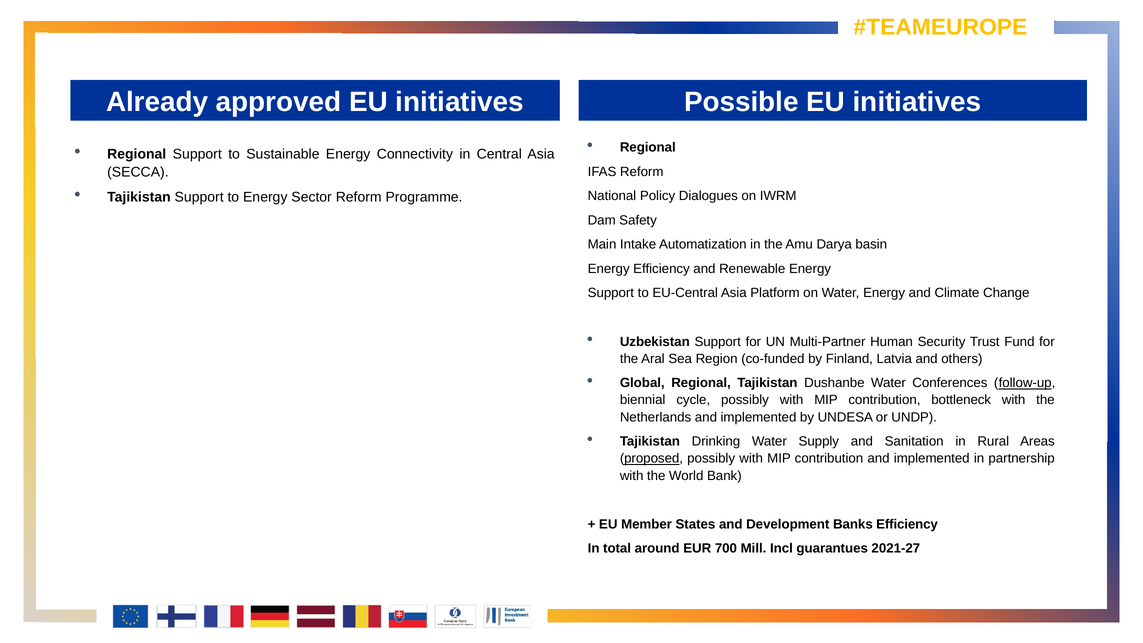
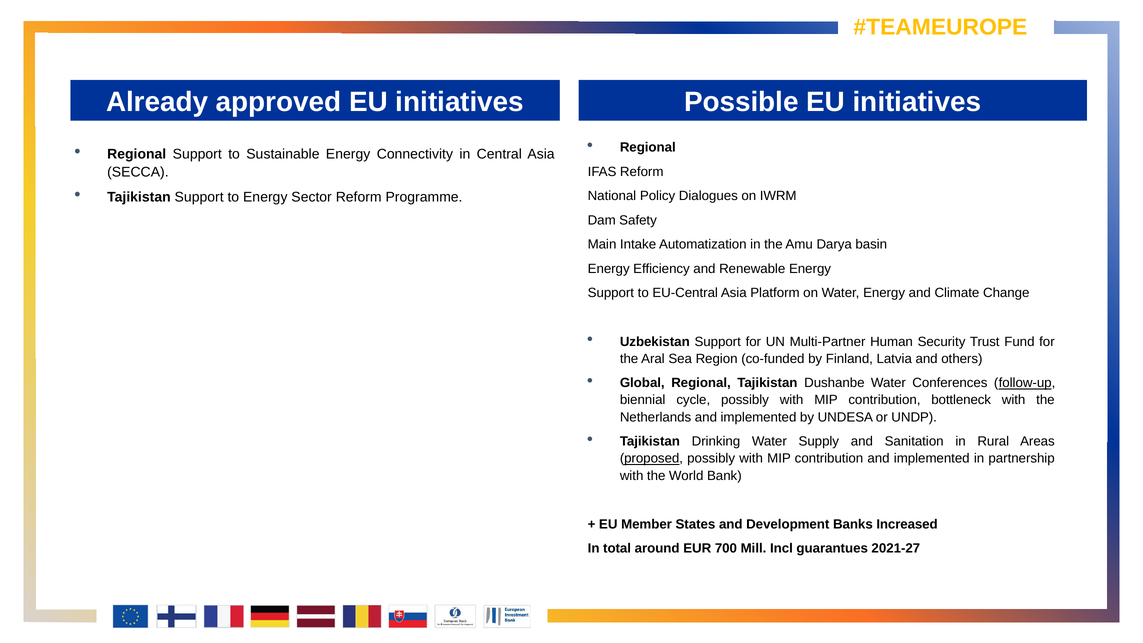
Banks Efficiency: Efficiency -> Increased
